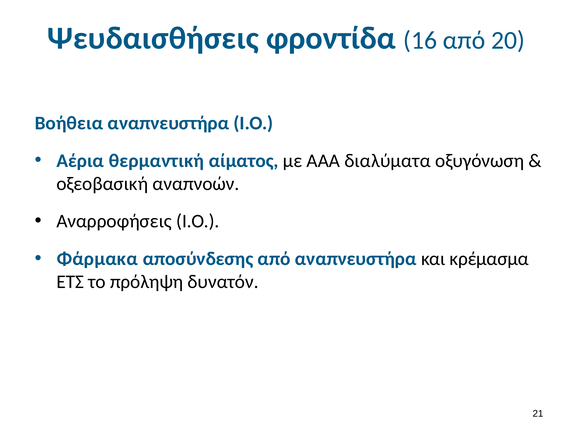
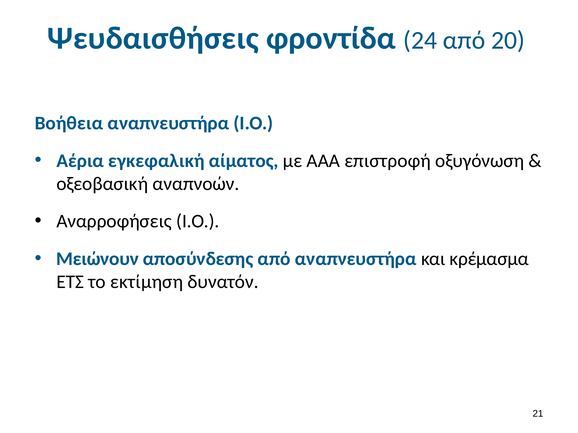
16: 16 -> 24
θερμαντική: θερμαντική -> εγκεφαλική
διαλύματα: διαλύματα -> επιστροφή
Φάρμακα: Φάρμακα -> Μειώνουν
πρόληψη: πρόληψη -> εκτίμηση
